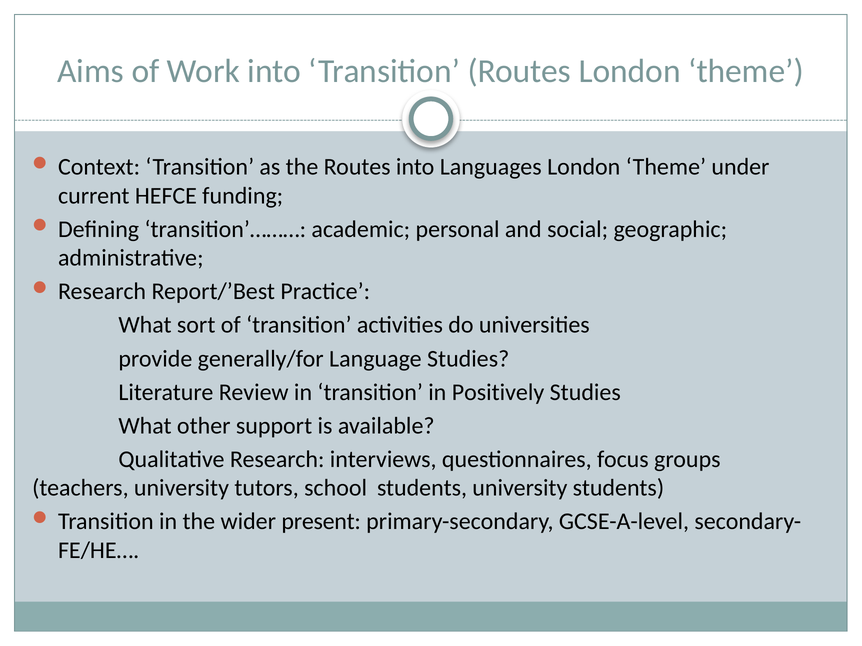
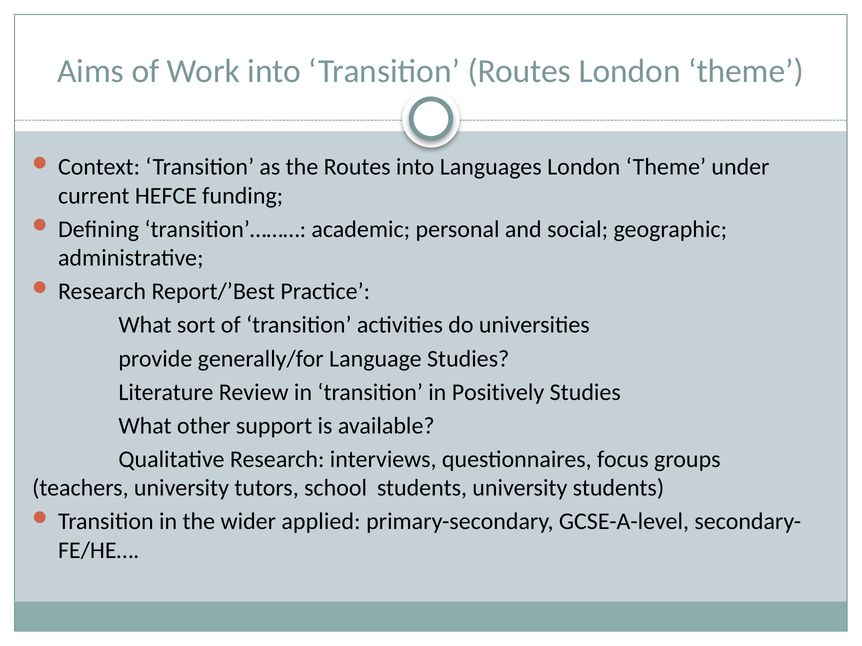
present: present -> applied
